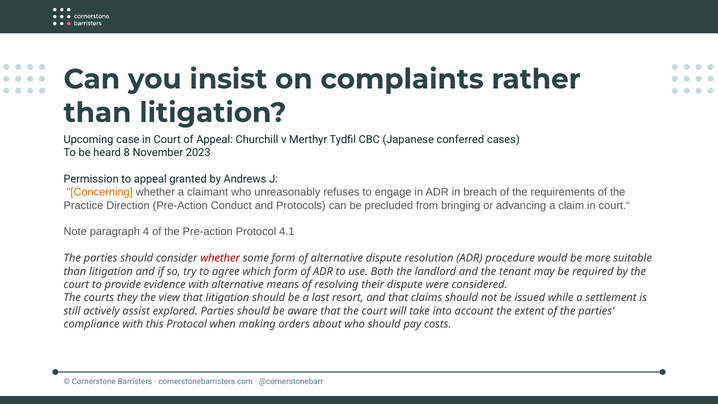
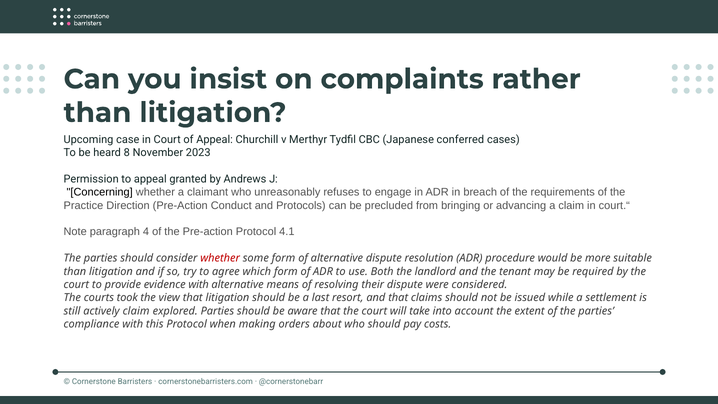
Concerning colour: orange -> black
they: they -> took
actively assist: assist -> claim
